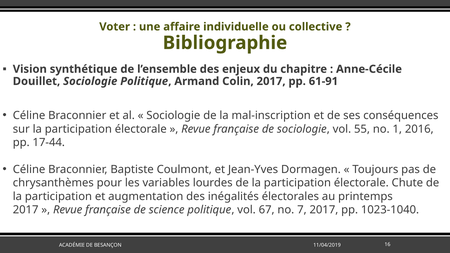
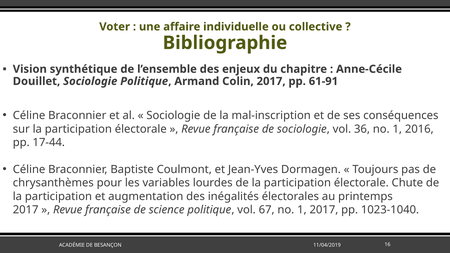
55: 55 -> 36
67 no 7: 7 -> 1
